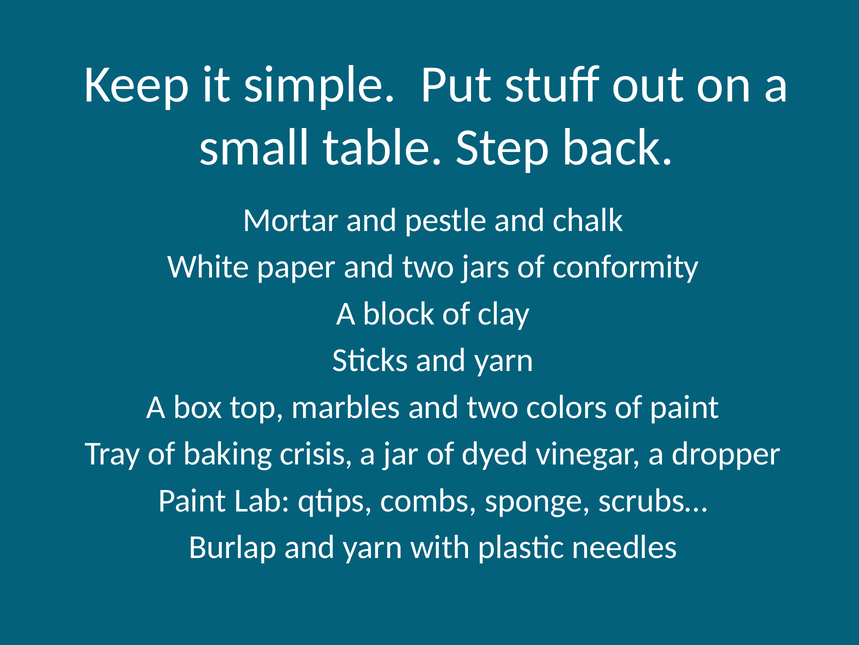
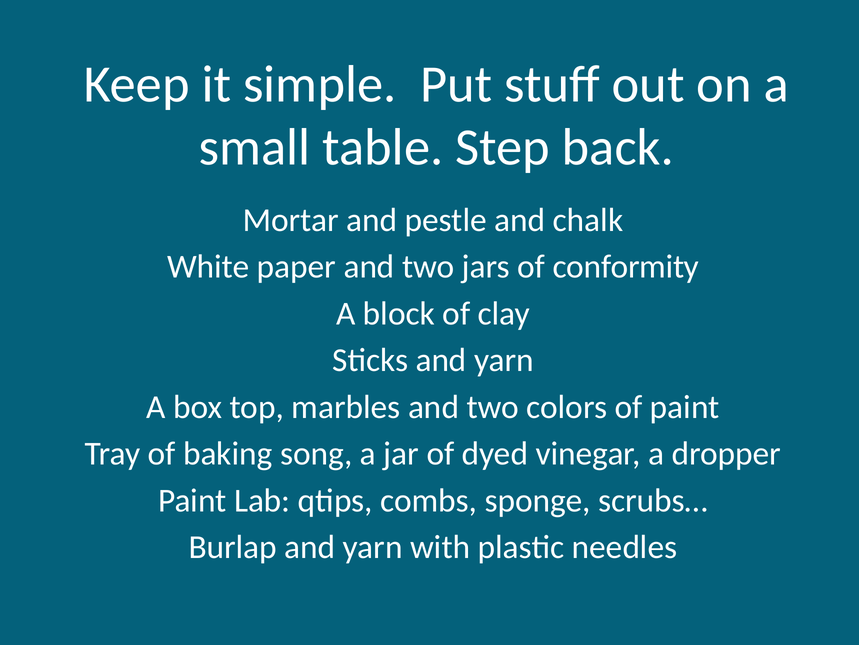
crisis: crisis -> song
